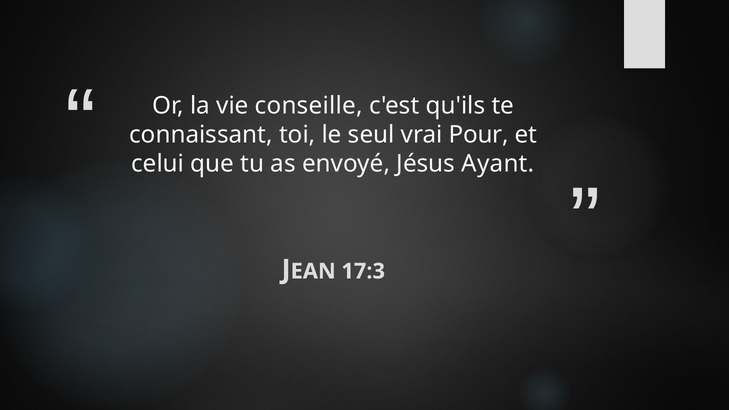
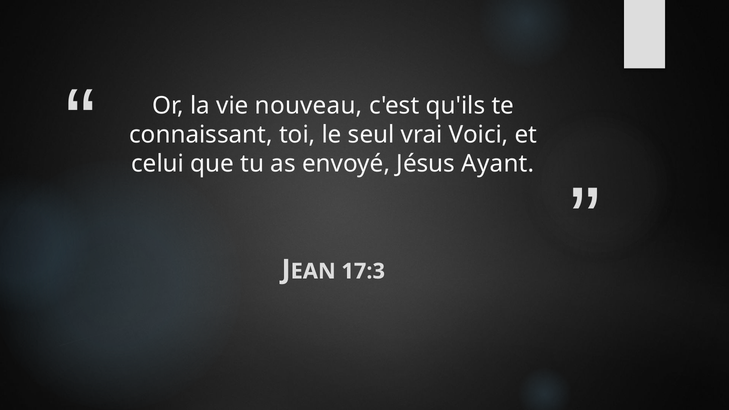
conseille: conseille -> nouveau
Pour: Pour -> Voici
